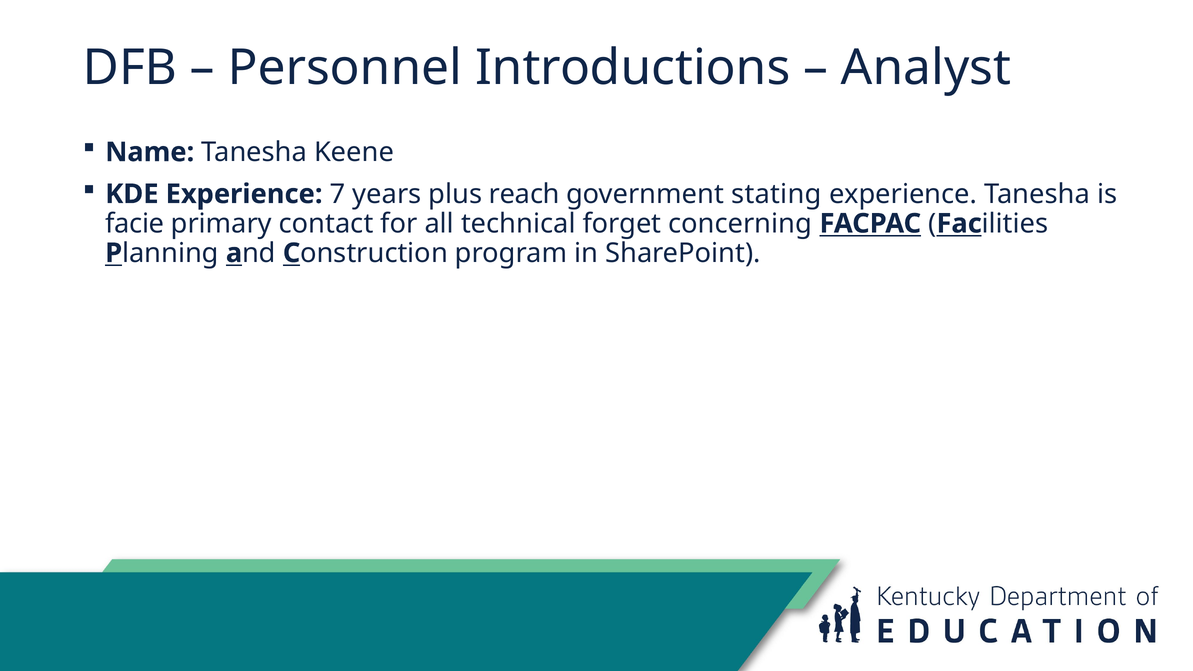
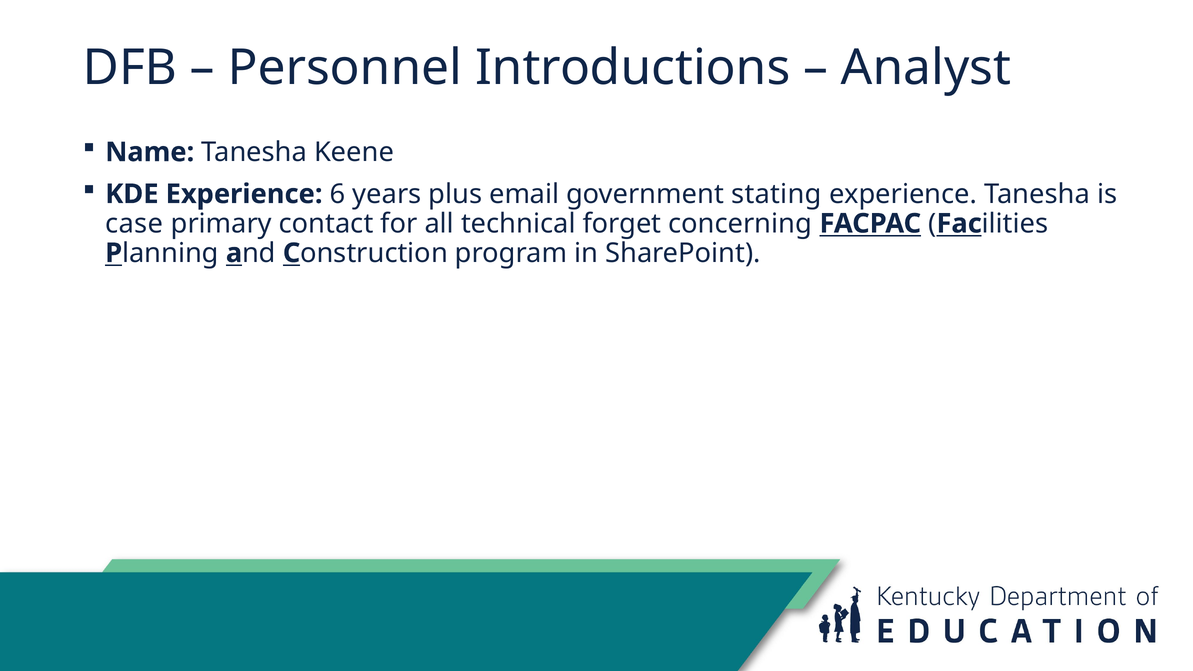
7: 7 -> 6
reach: reach -> email
facie: facie -> case
